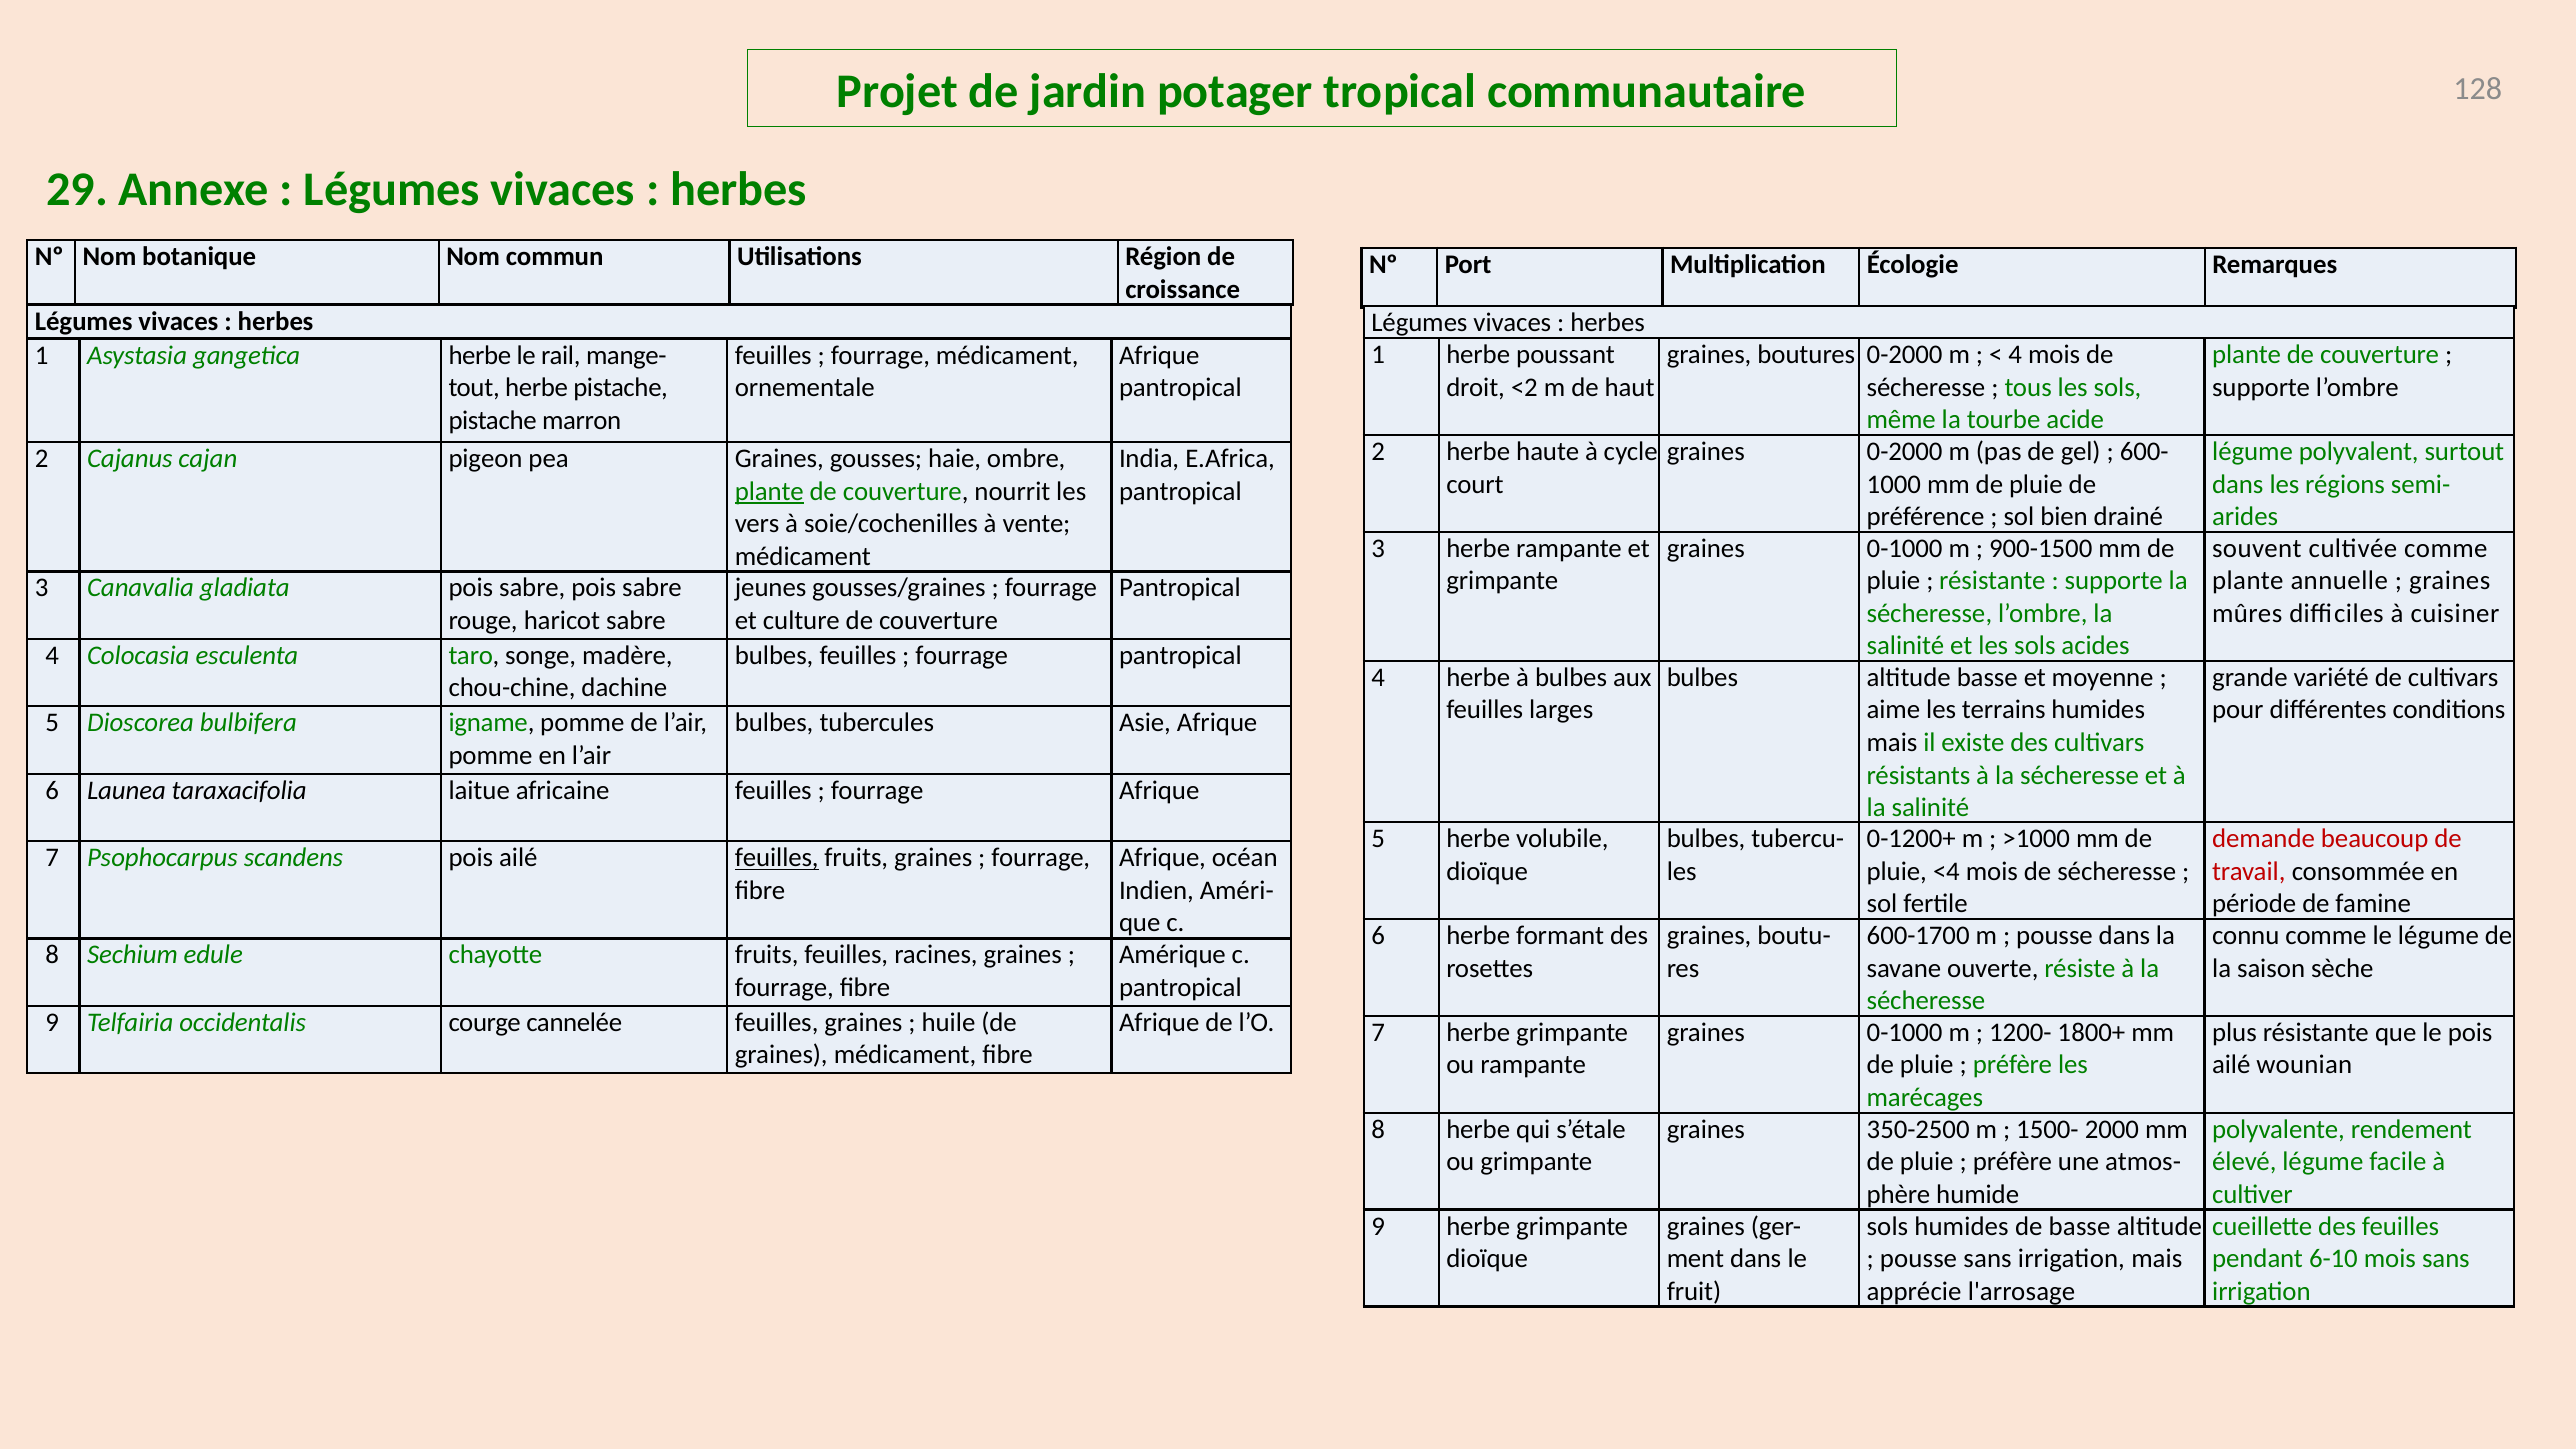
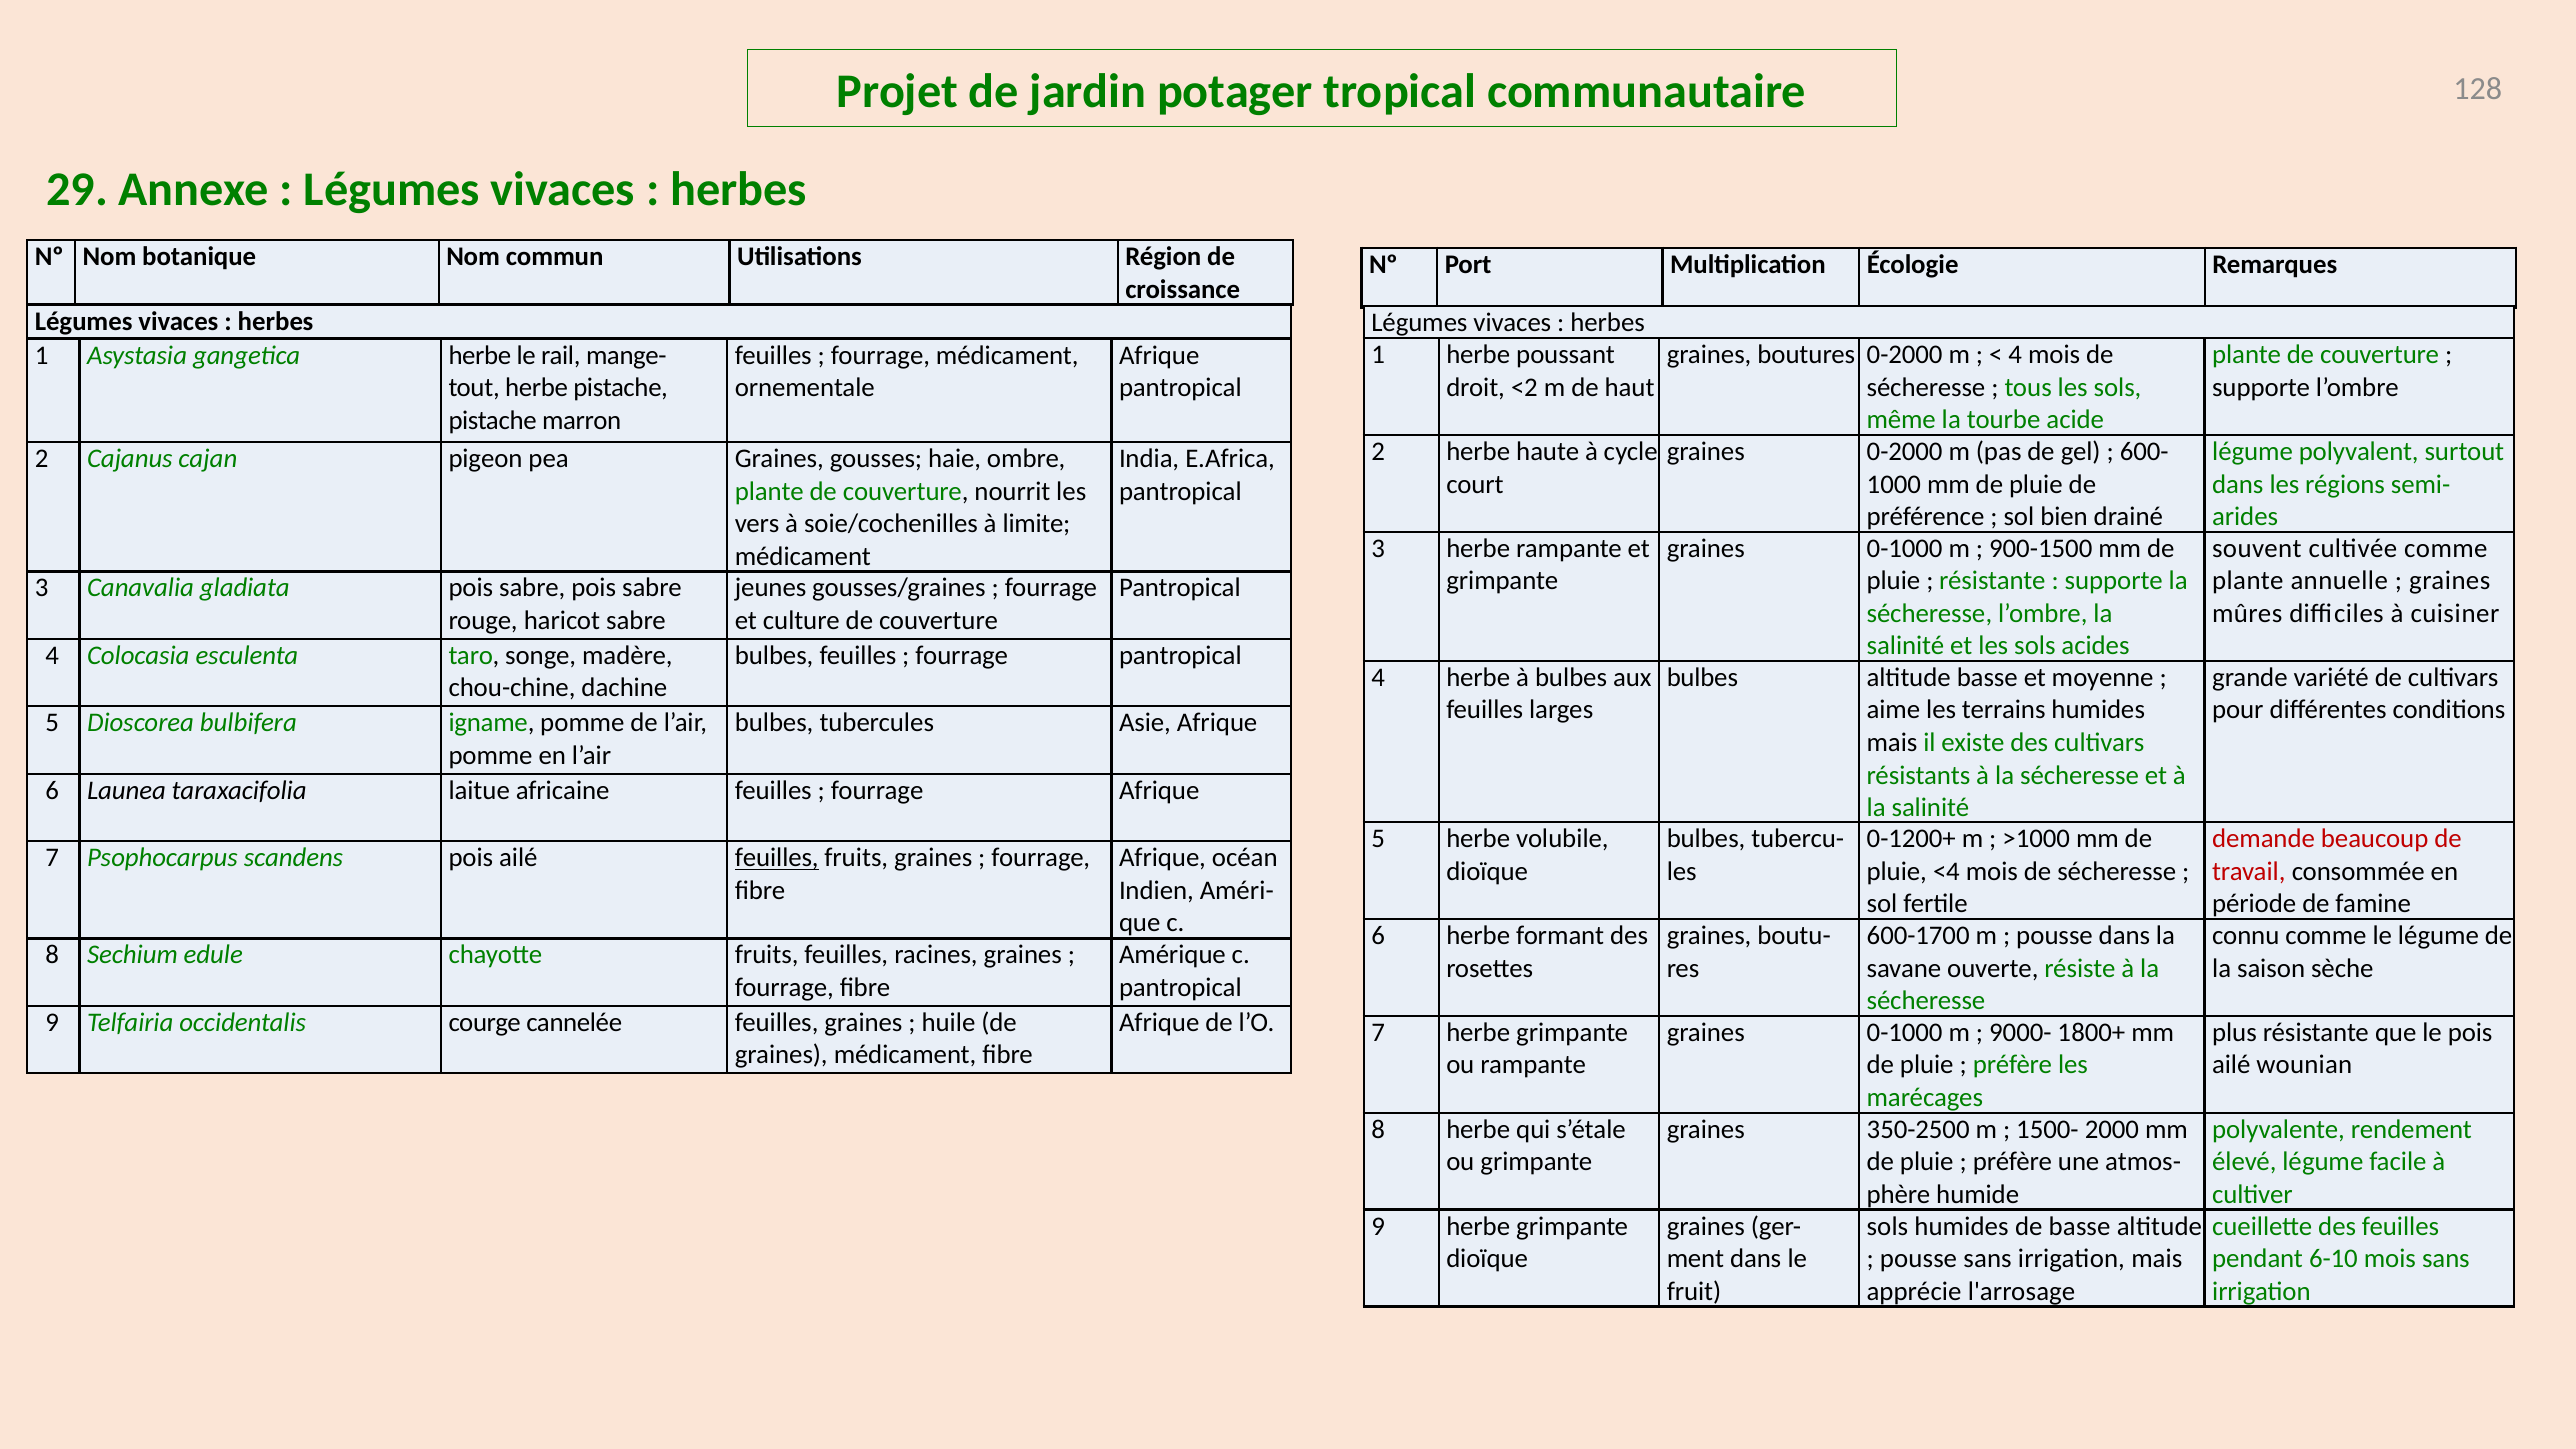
plante at (769, 491) underline: present -> none
vente: vente -> limite
1200-: 1200- -> 9000-
